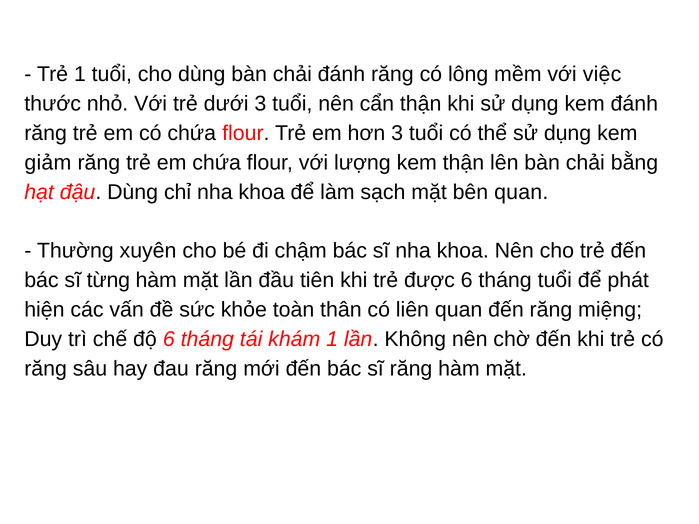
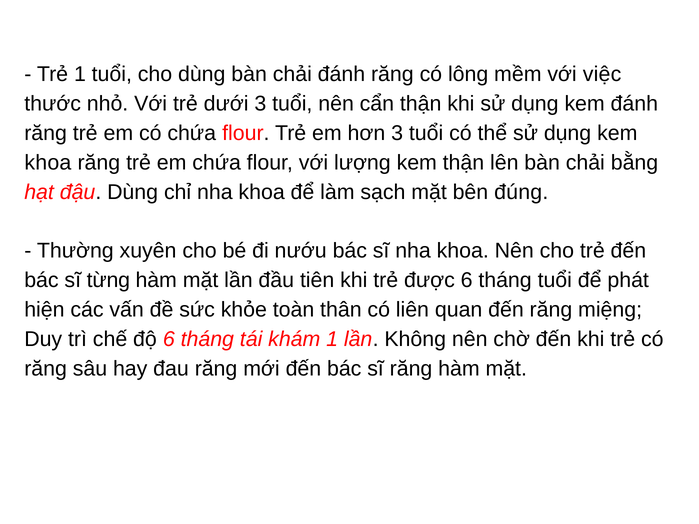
giảm at (48, 163): giảm -> khoa
bên quan: quan -> đúng
chậm: chậm -> nướu
